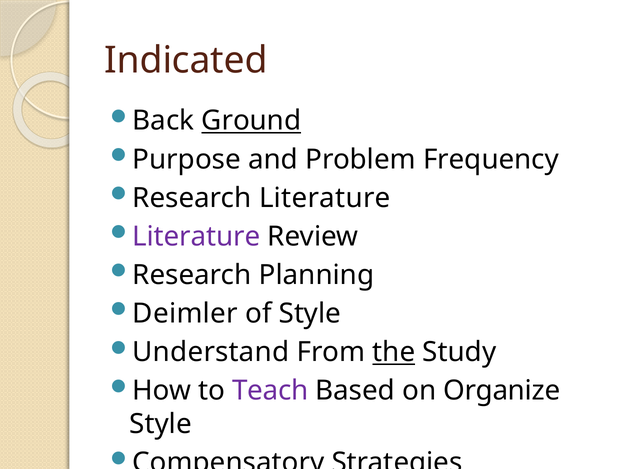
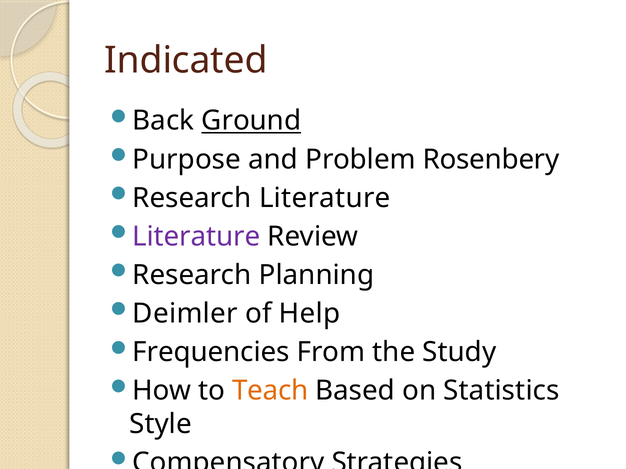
Frequency: Frequency -> Rosenbery
of Style: Style -> Help
Understand: Understand -> Frequencies
the underline: present -> none
Teach colour: purple -> orange
Organize: Organize -> Statistics
